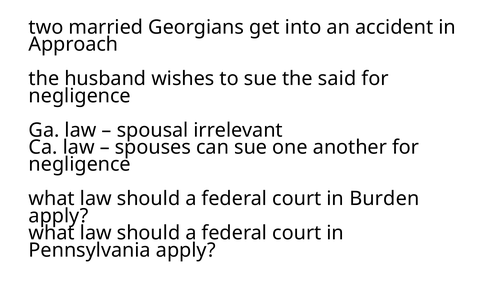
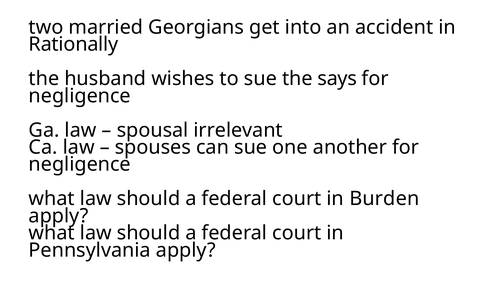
Approach: Approach -> Rationally
said: said -> says
